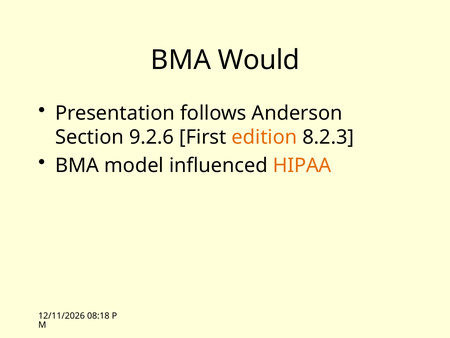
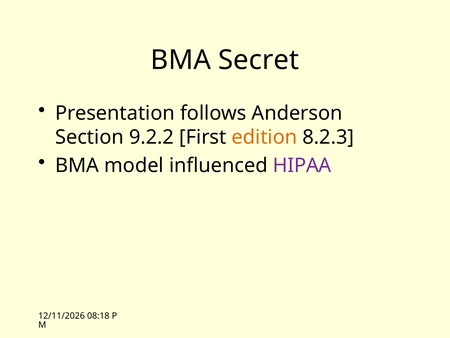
Would: Would -> Secret
9.2.6: 9.2.6 -> 9.2.2
HIPAA colour: orange -> purple
